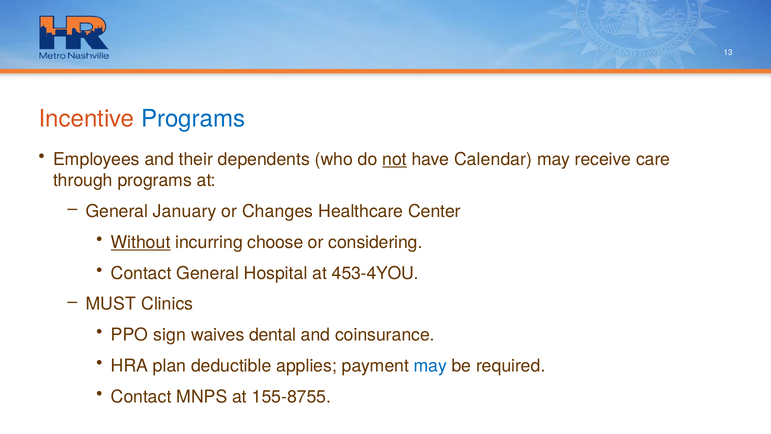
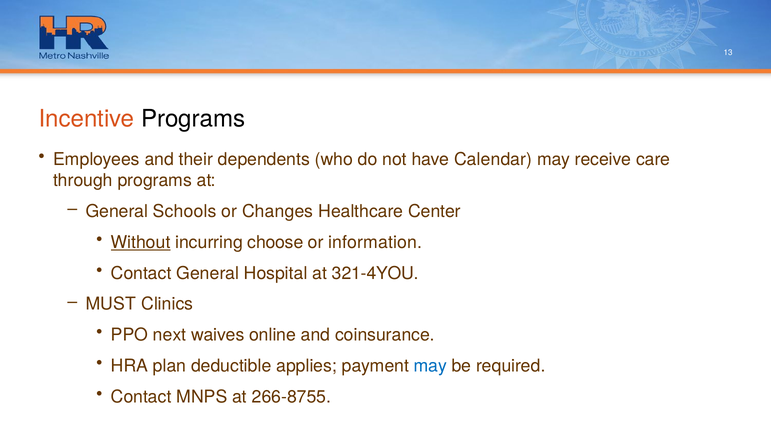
Programs at (193, 119) colour: blue -> black
not underline: present -> none
January: January -> Schools
considering: considering -> information
453-4YOU: 453-4YOU -> 321-4YOU
sign: sign -> next
dental: dental -> online
155-8755: 155-8755 -> 266-8755
